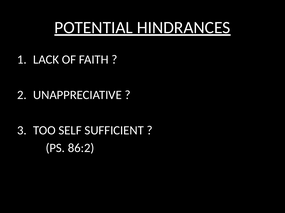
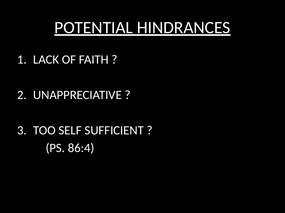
86:2: 86:2 -> 86:4
